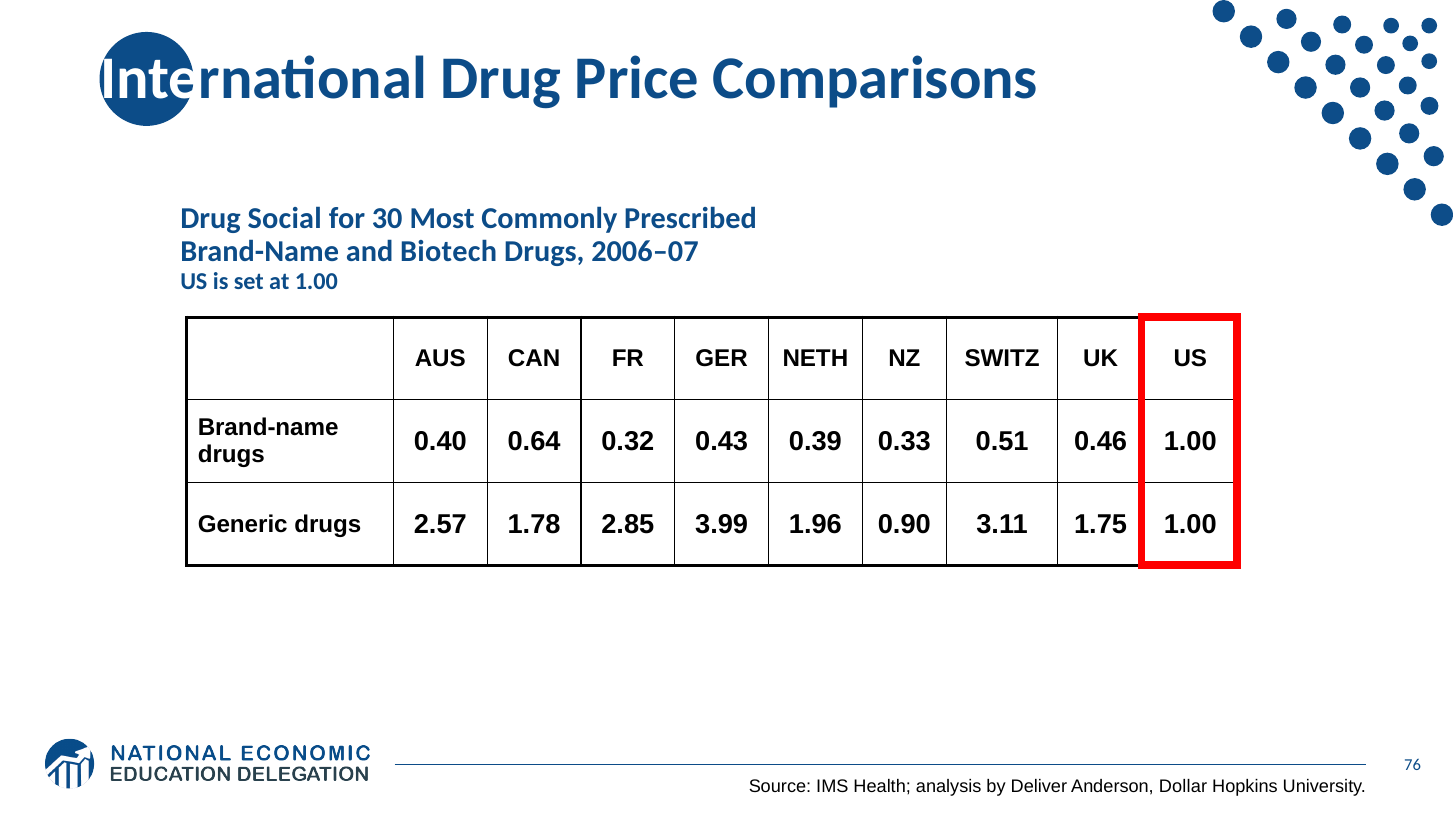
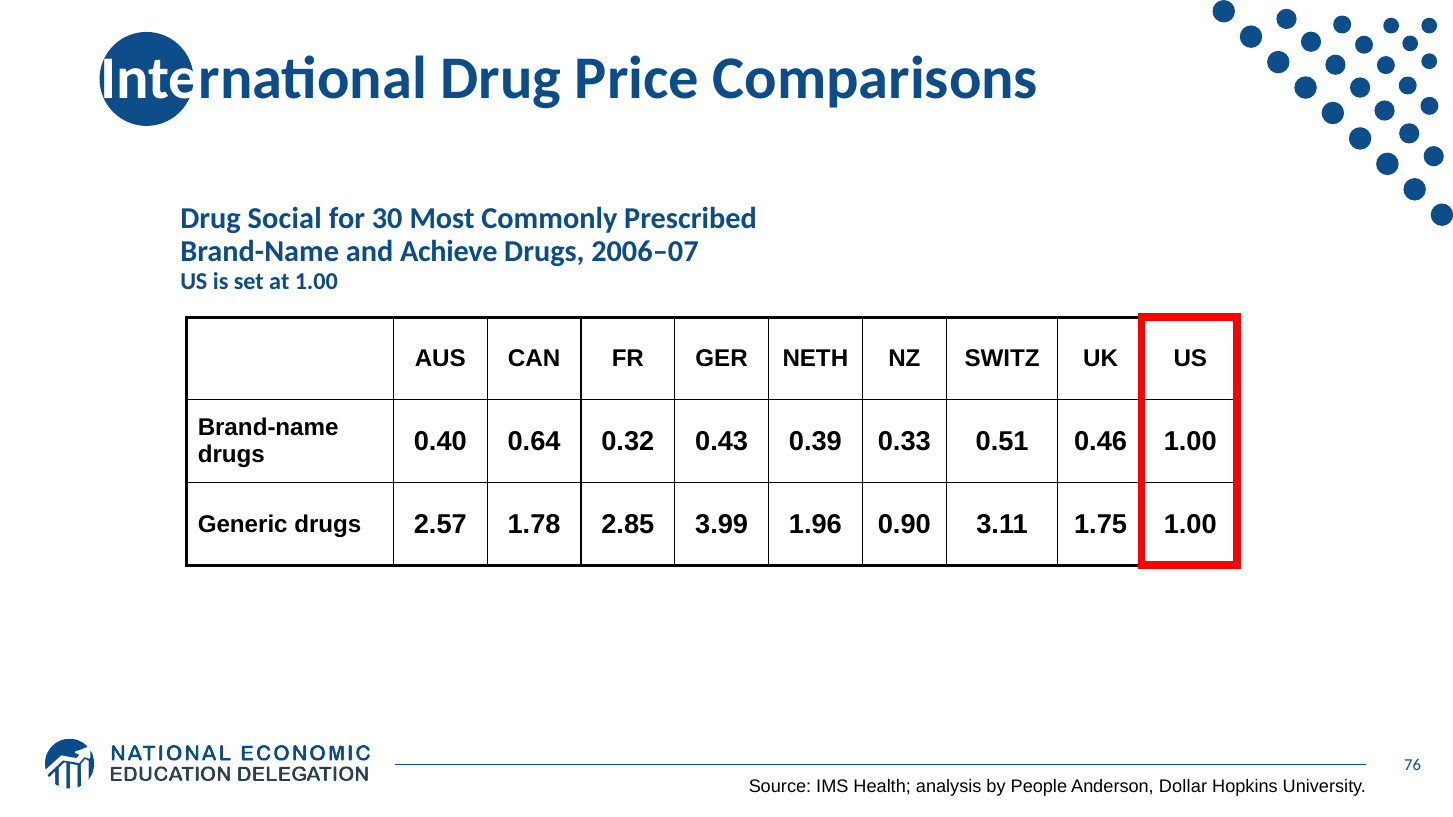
Biotech: Biotech -> Achieve
Deliver: Deliver -> People
